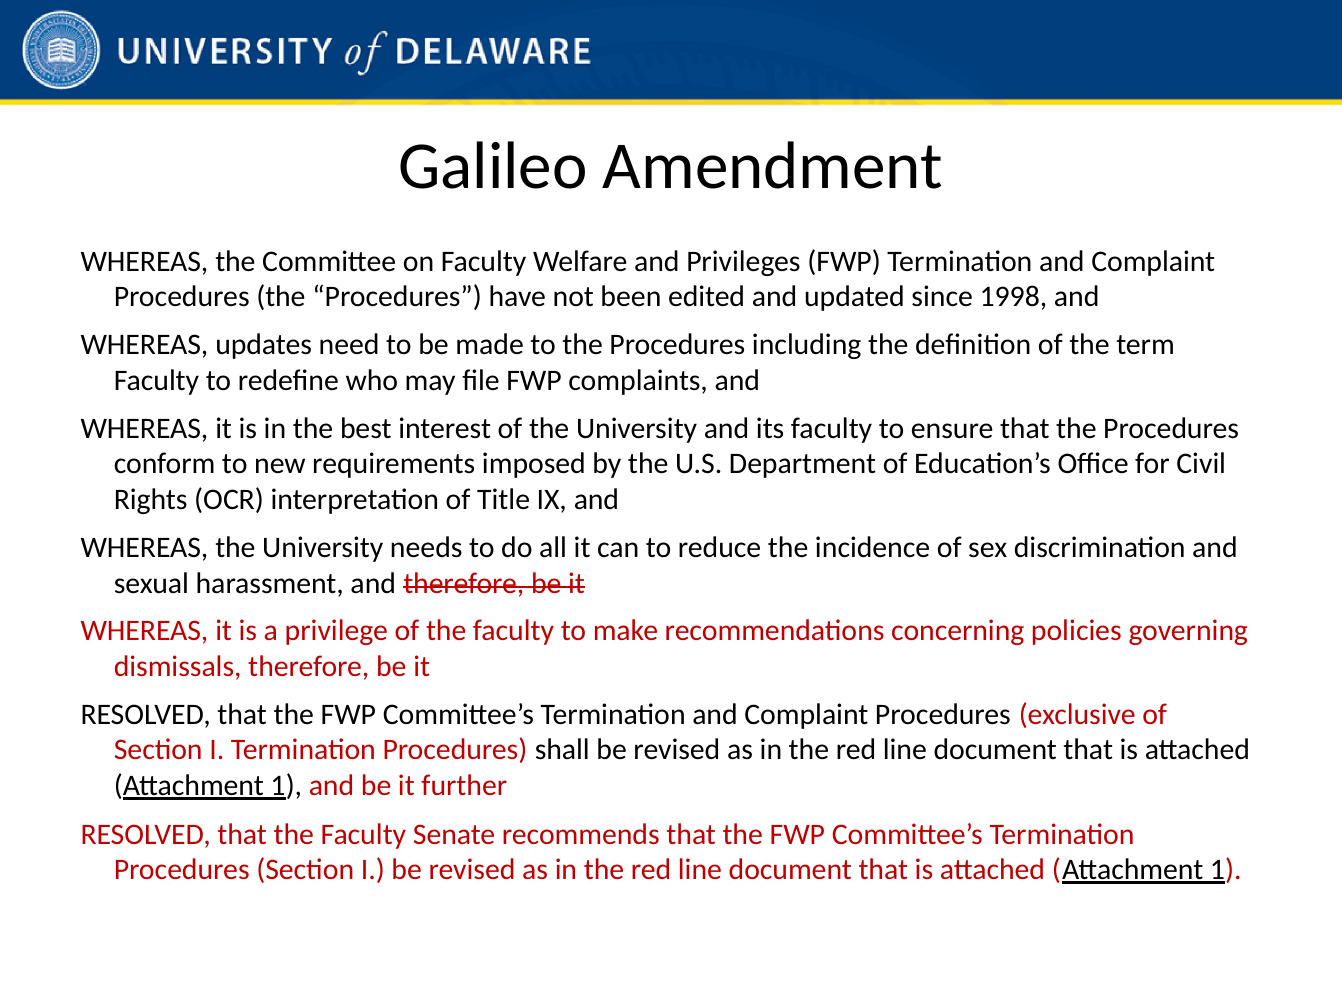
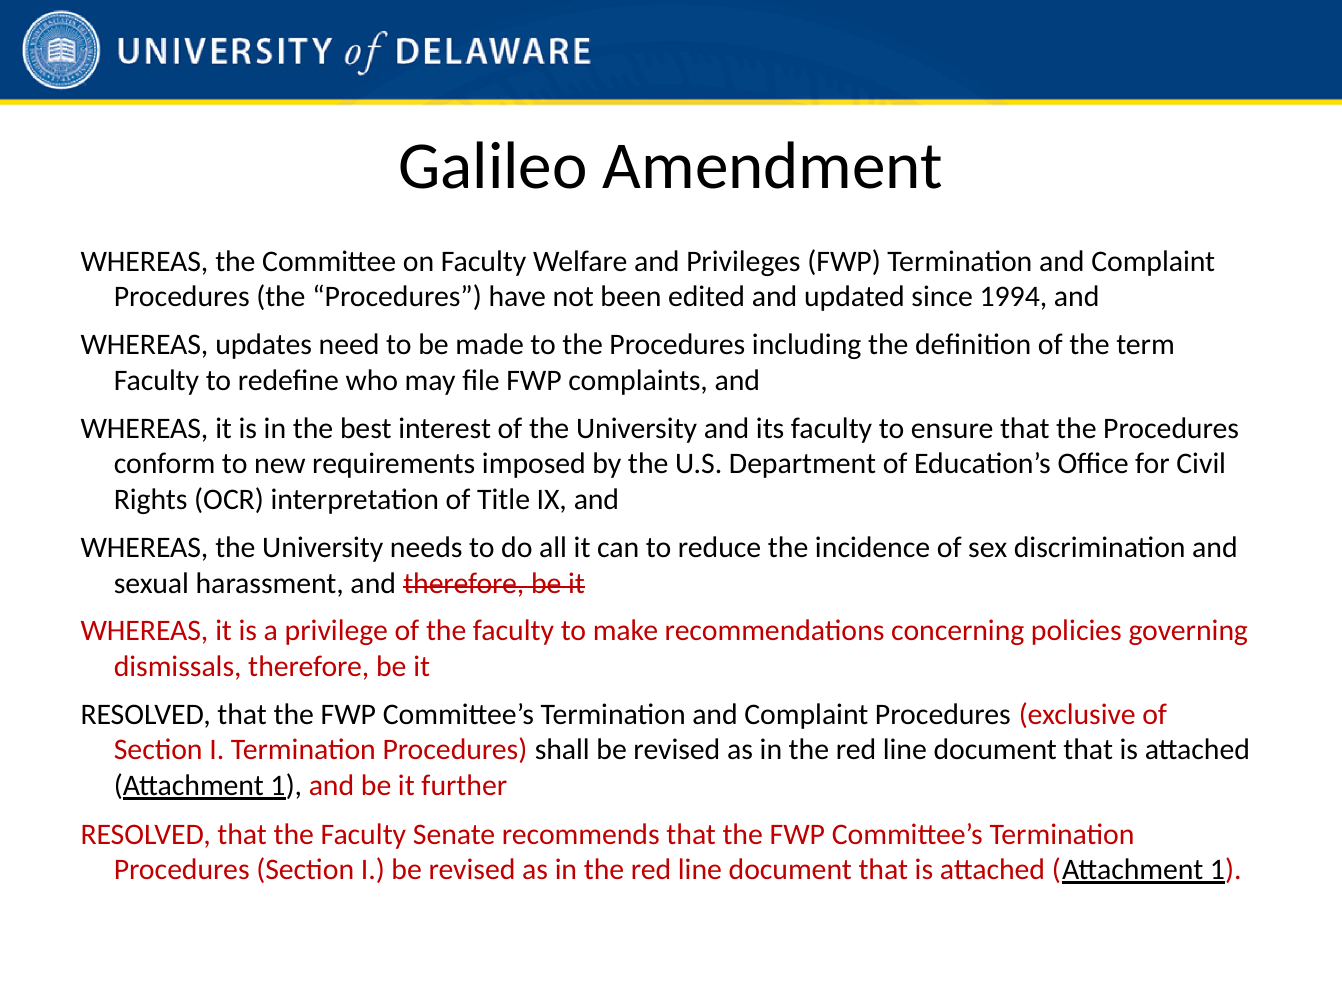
1998: 1998 -> 1994
